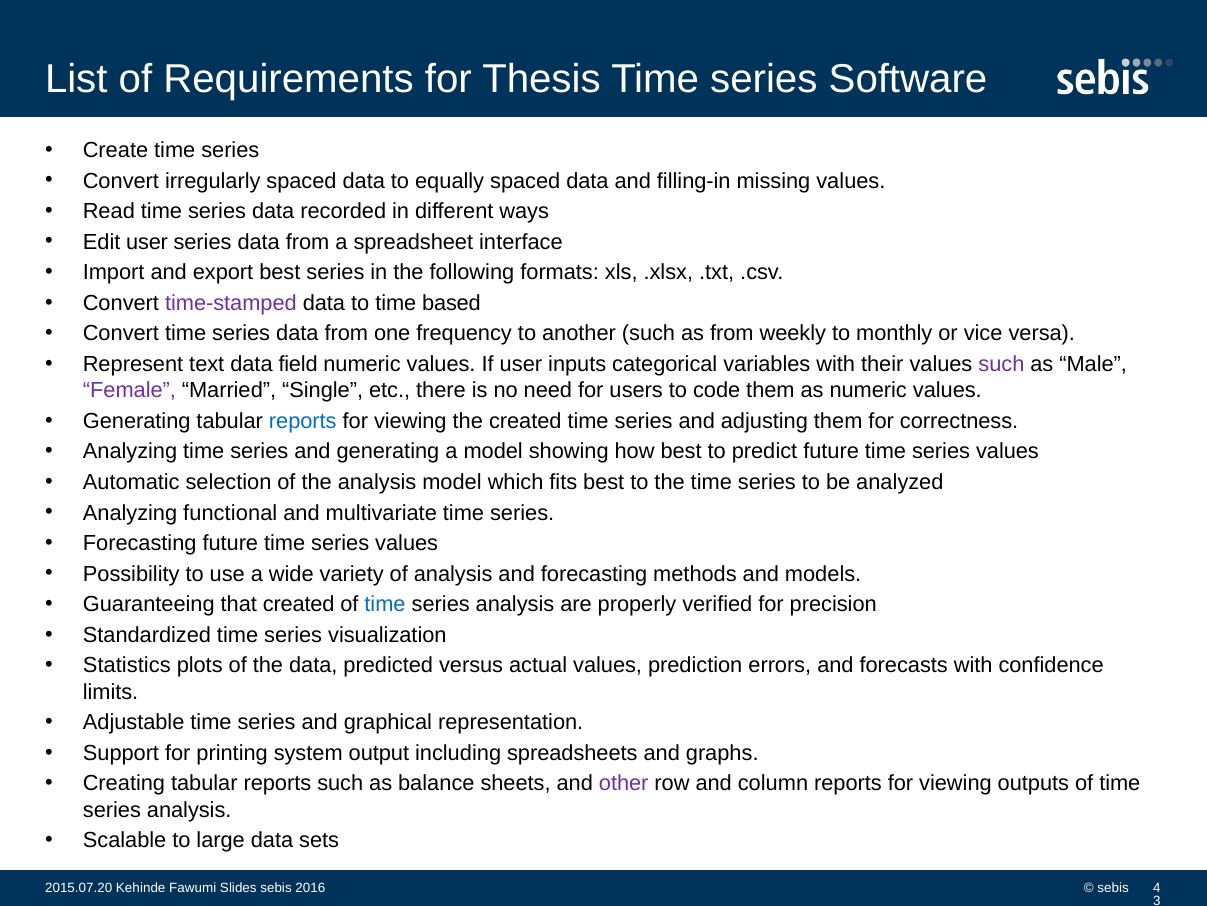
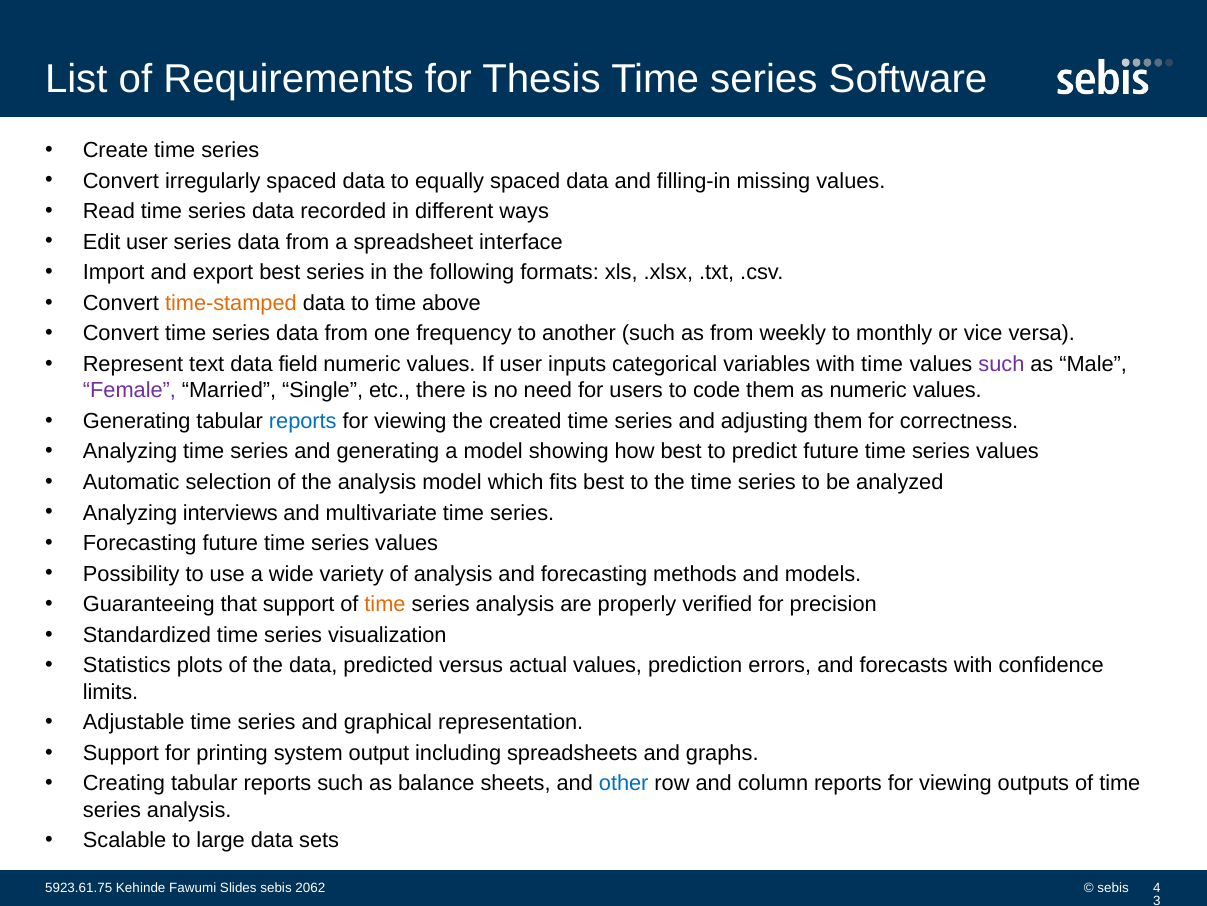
time-stamped colour: purple -> orange
based: based -> above
with their: their -> time
functional: functional -> interviews
that created: created -> support
time at (385, 604) colour: blue -> orange
other colour: purple -> blue
2015.07.20: 2015.07.20 -> 5923.61.75
2016: 2016 -> 2062
